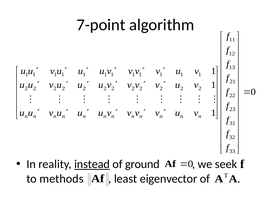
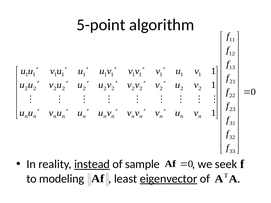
7-point: 7-point -> 5-point
ground: ground -> sample
methods: methods -> modeling
eigenvector underline: none -> present
